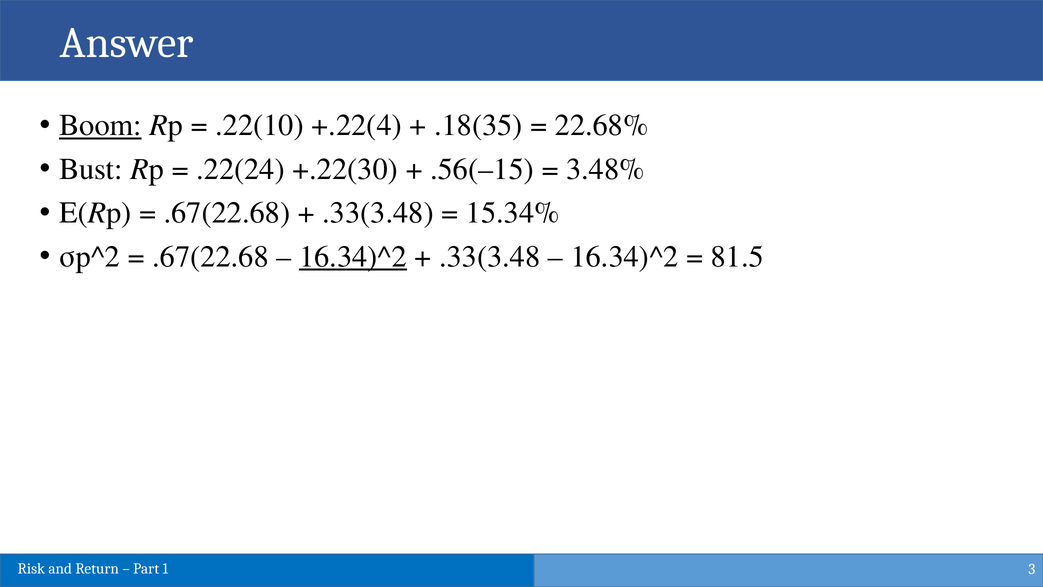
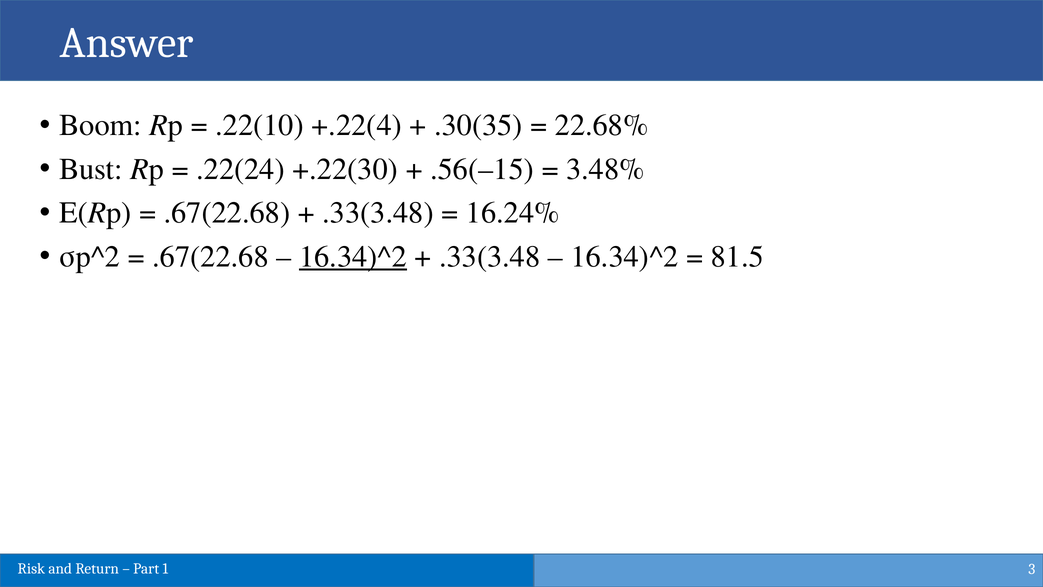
Boom underline: present -> none
.18(35: .18(35 -> .30(35
15.34%: 15.34% -> 16.24%
